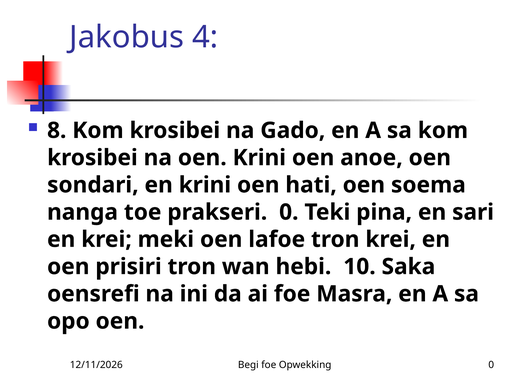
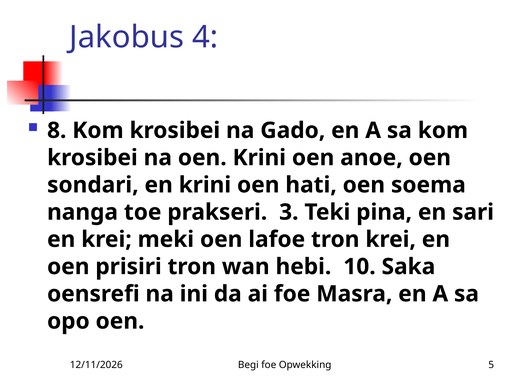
prakseri 0: 0 -> 3
Opwekking 0: 0 -> 5
